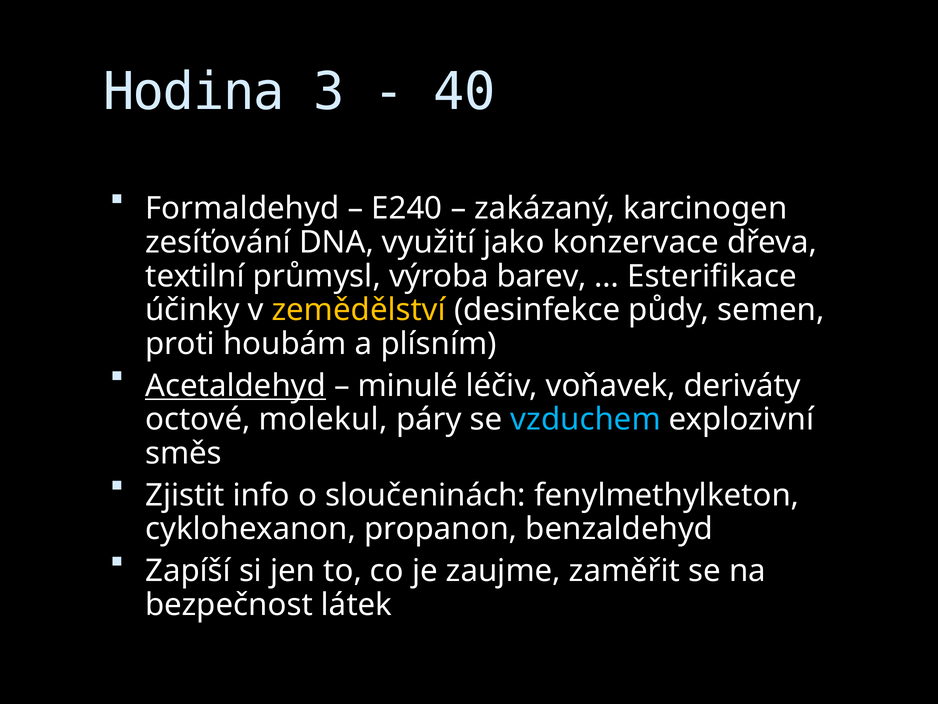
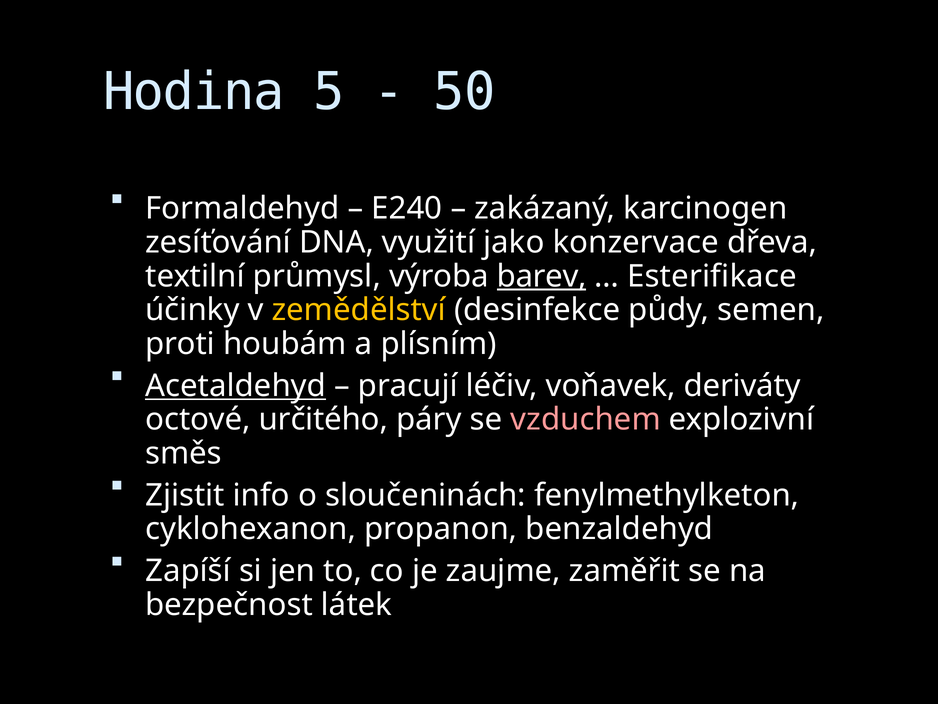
3: 3 -> 5
40: 40 -> 50
barev underline: none -> present
minulé: minulé -> pracují
molekul: molekul -> určitého
vzduchem colour: light blue -> pink
